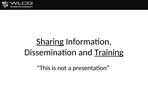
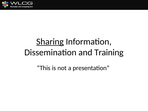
Training underline: present -> none
